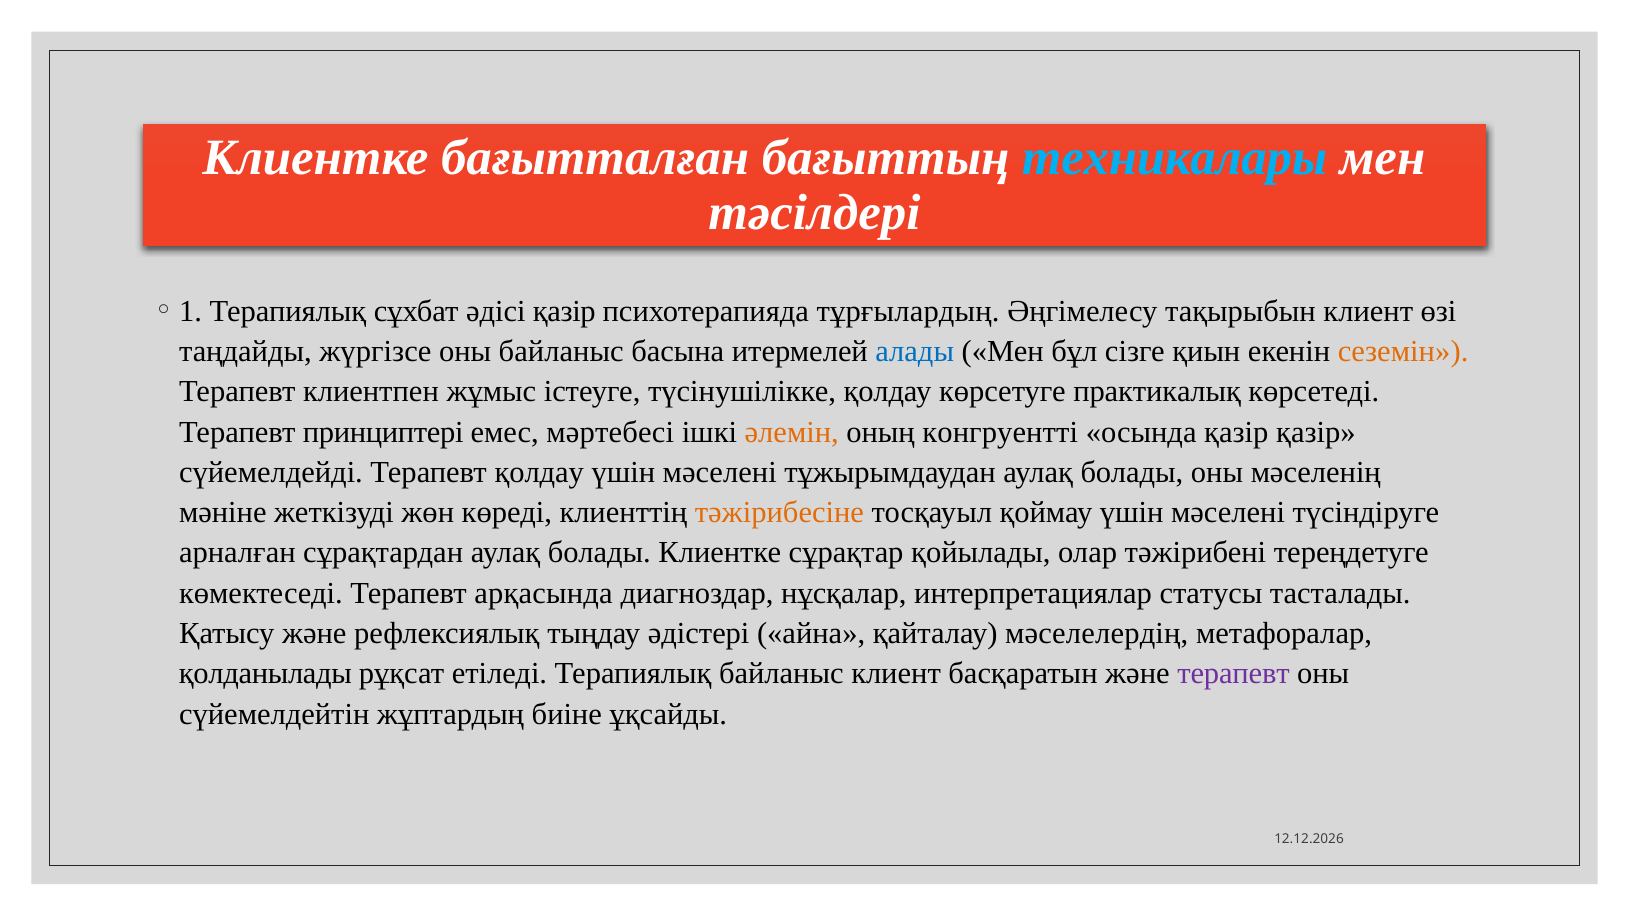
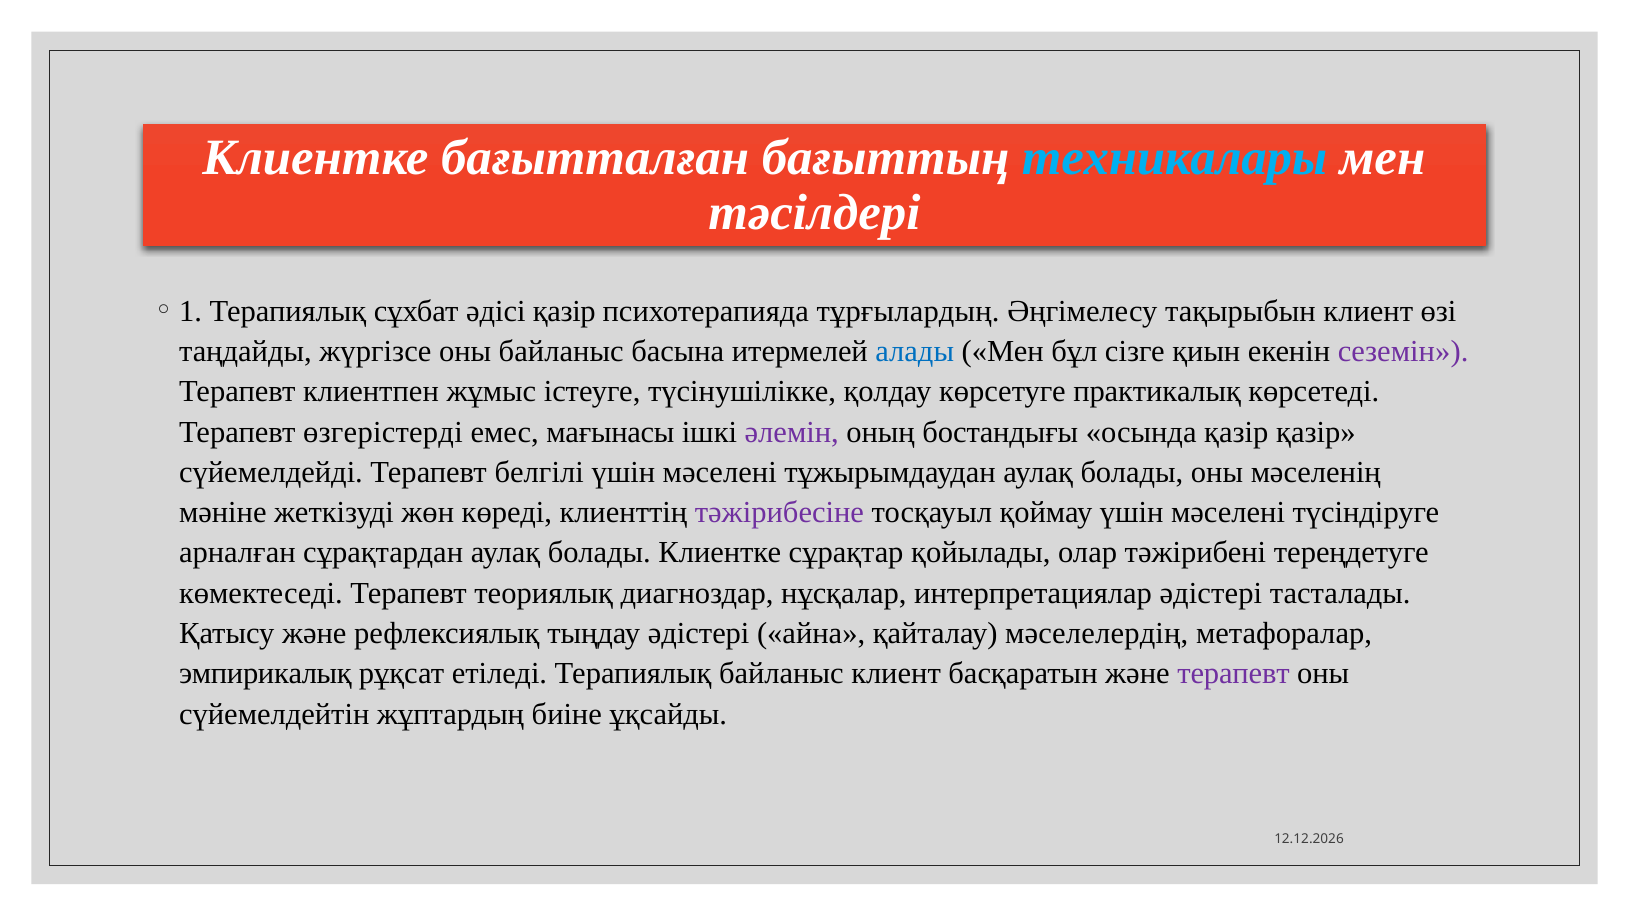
сеземін colour: orange -> purple
принциптері: принциптері -> өзгерістерді
мәртебесі: мәртебесі -> мағынасы
әлемін colour: orange -> purple
конгруентті: конгруентті -> бостандығы
Терапевт қолдау: қолдау -> белгілі
тәжірибесіне colour: orange -> purple
арқасында: арқасында -> теориялық
интерпретациялар статусы: статусы -> әдістері
қолданылады: қолданылады -> эмпирикалық
